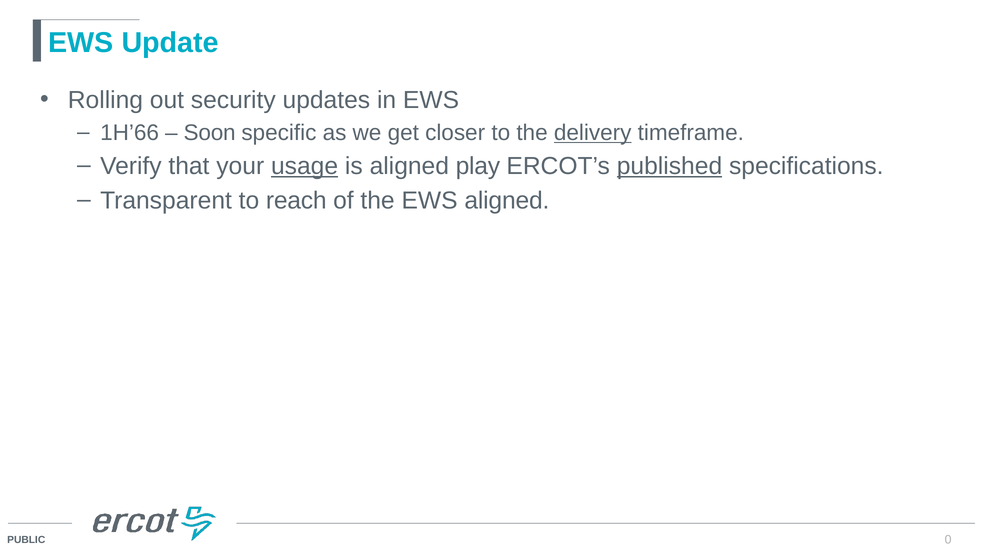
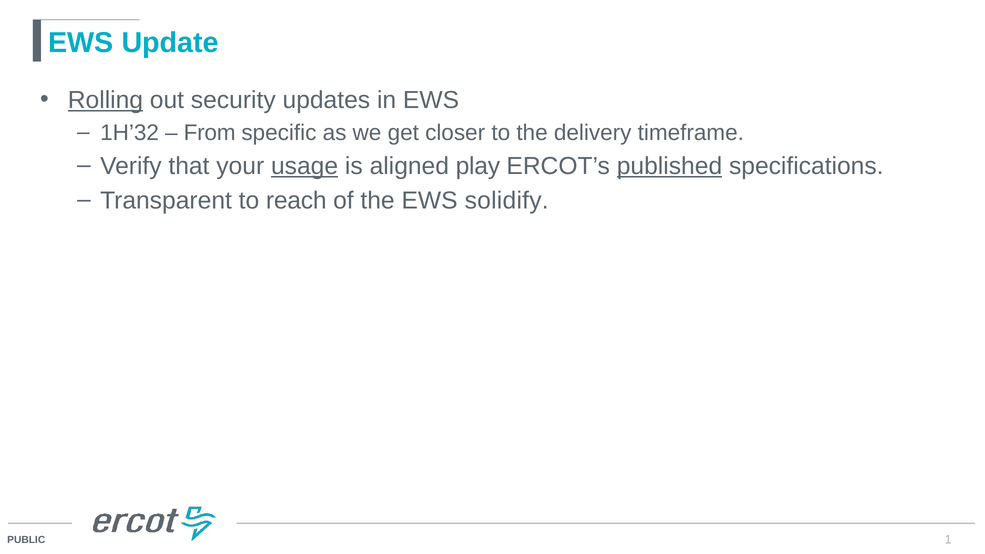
Rolling underline: none -> present
1H’66: 1H’66 -> 1H’32
Soon: Soon -> From
delivery underline: present -> none
EWS aligned: aligned -> solidify
0: 0 -> 1
